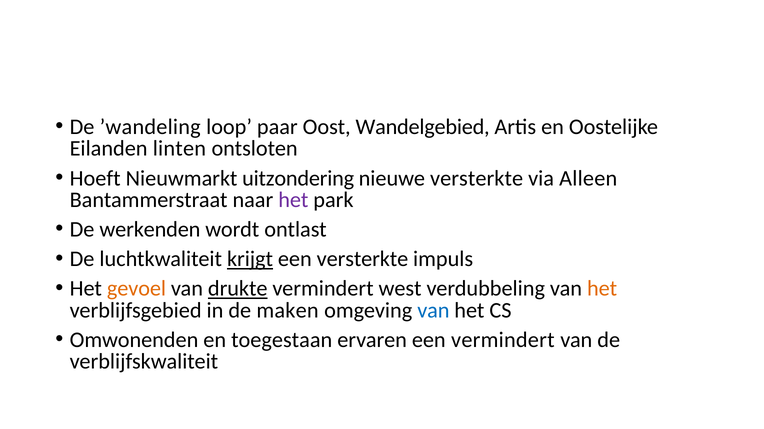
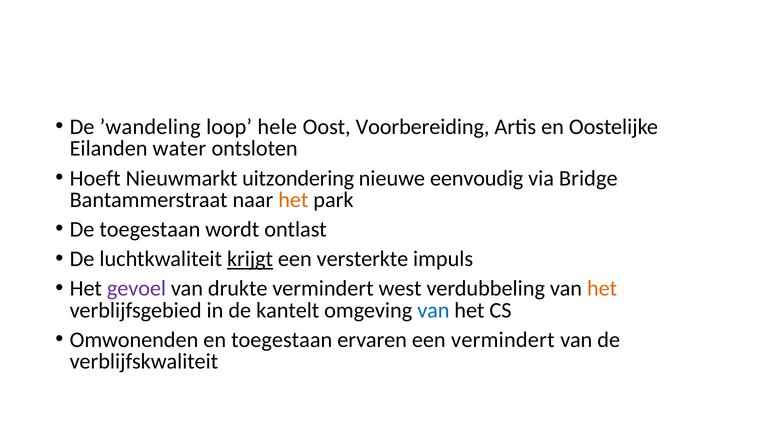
paar: paar -> hele
Wandelgebied: Wandelgebied -> Voorbereiding
linten: linten -> water
nieuwe versterkte: versterkte -> eenvoudig
Alleen: Alleen -> Bridge
het at (293, 200) colour: purple -> orange
De werkenden: werkenden -> toegestaan
gevoel colour: orange -> purple
drukte underline: present -> none
maken: maken -> kantelt
